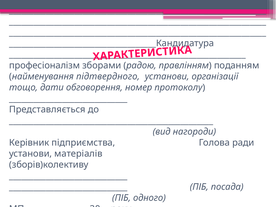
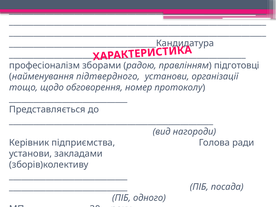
поданням: поданням -> підготовці
дати: дати -> щодо
матеріалів: матеріалів -> закладами
